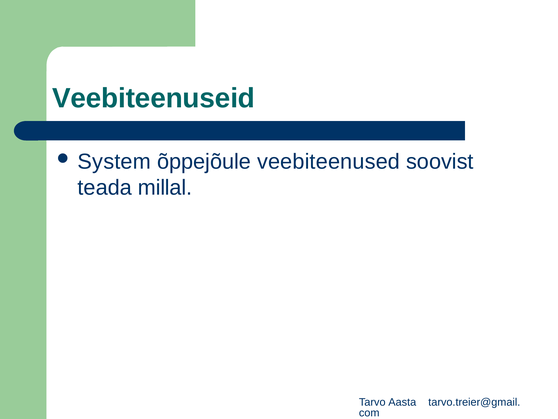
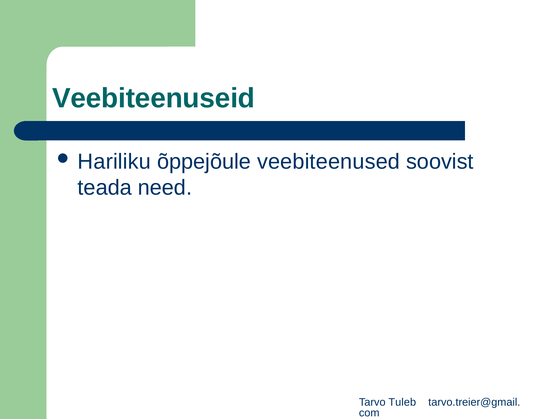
System: System -> Hariliku
millal: millal -> need
Aasta: Aasta -> Tuleb
